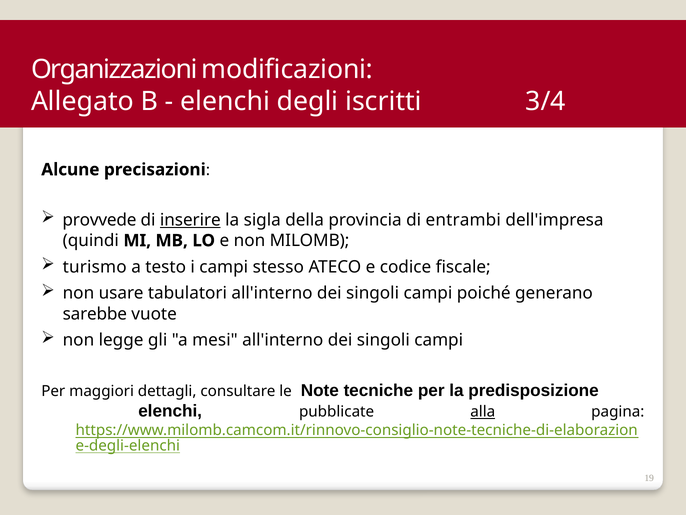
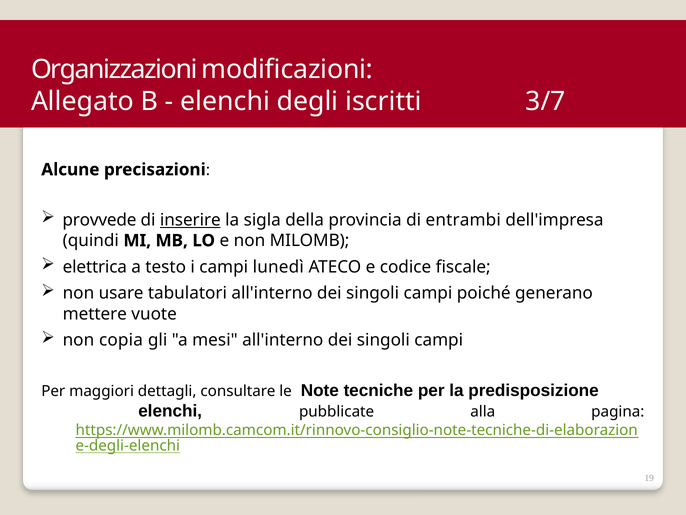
3/4: 3/4 -> 3/7
turismo: turismo -> elettrica
stesso: stesso -> lunedì
sarebbe: sarebbe -> mettere
legge: legge -> copia
alla underline: present -> none
